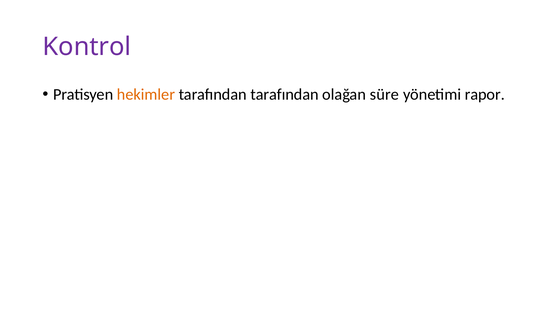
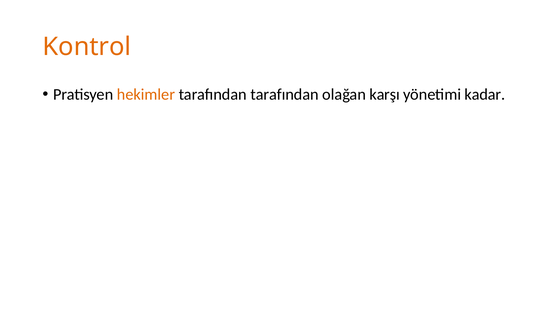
Kontrol colour: purple -> orange
süre: süre -> karşı
rapor: rapor -> kadar
